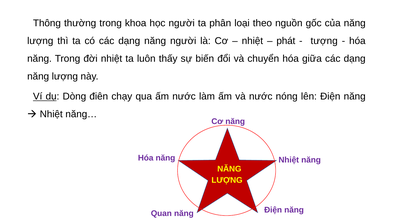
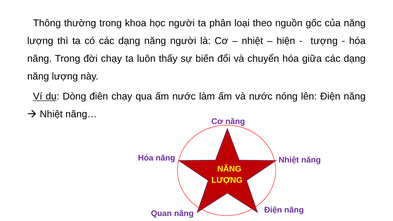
phát: phát -> hiện
đời nhiệt: nhiệt -> chạy
